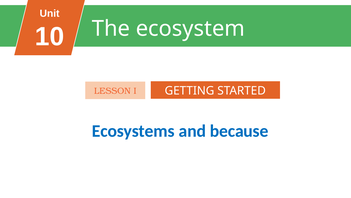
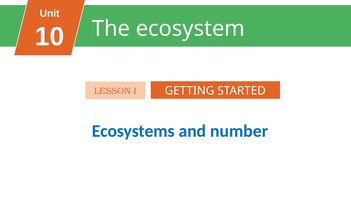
because: because -> number
